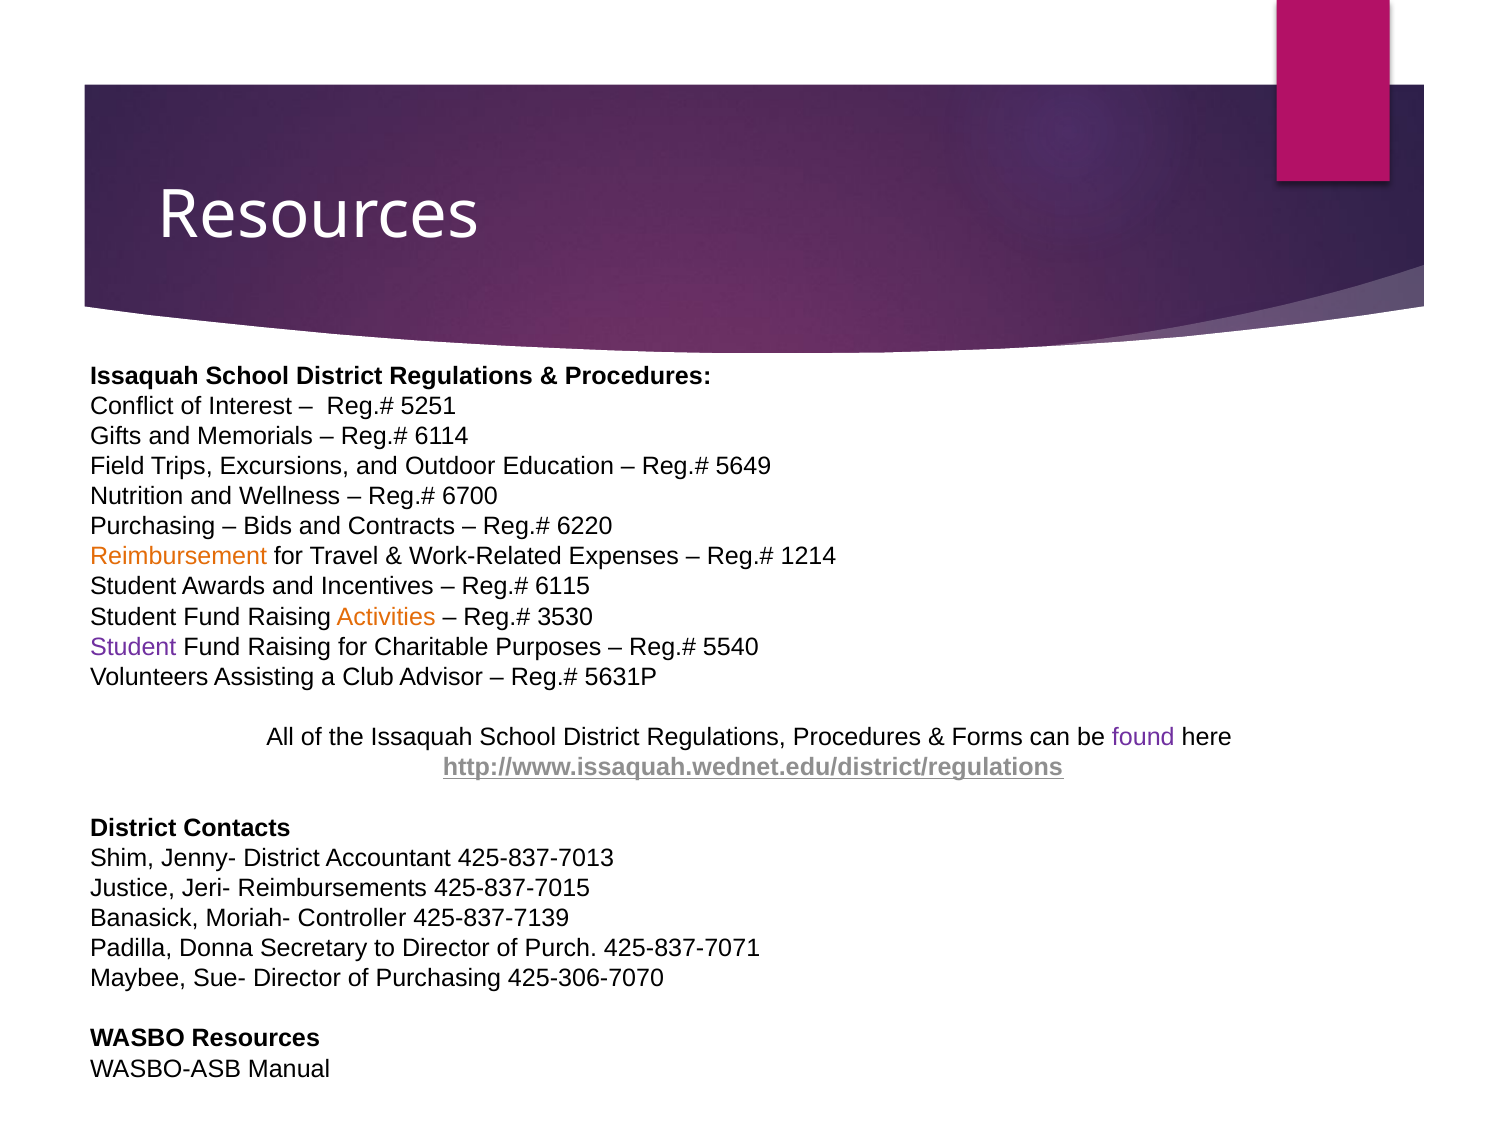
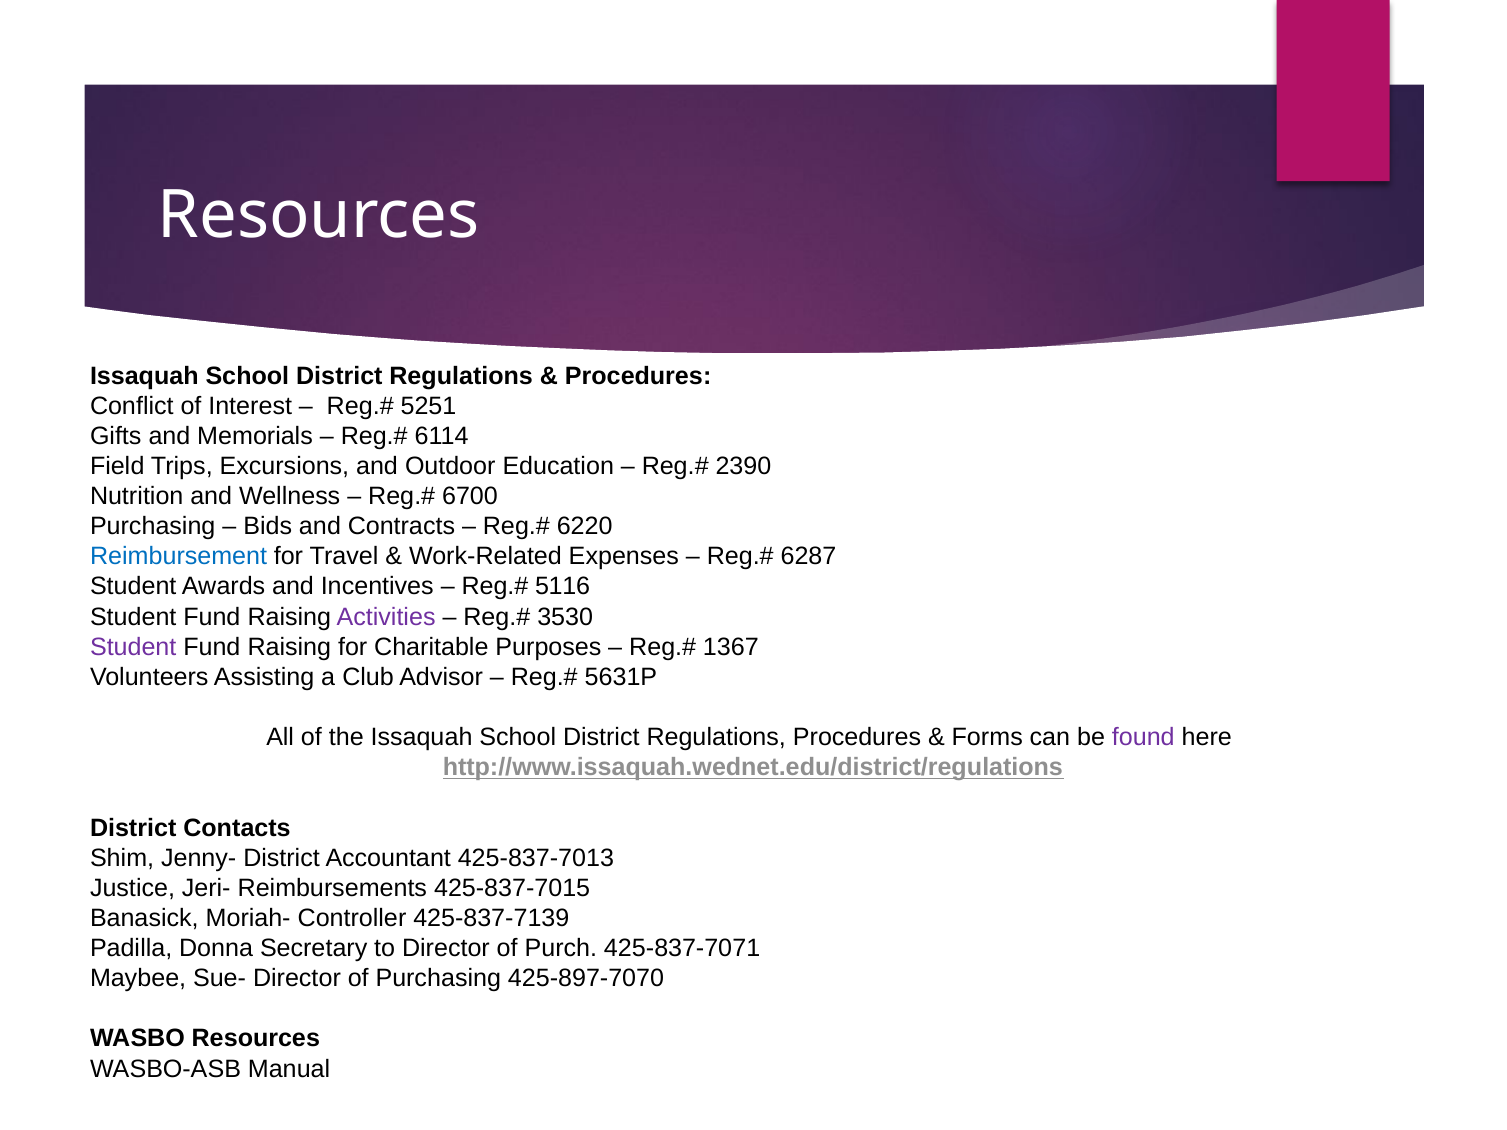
5649: 5649 -> 2390
Reimbursement colour: orange -> blue
1214: 1214 -> 6287
6115: 6115 -> 5116
Activities colour: orange -> purple
5540: 5540 -> 1367
425-306-7070: 425-306-7070 -> 425-897-7070
